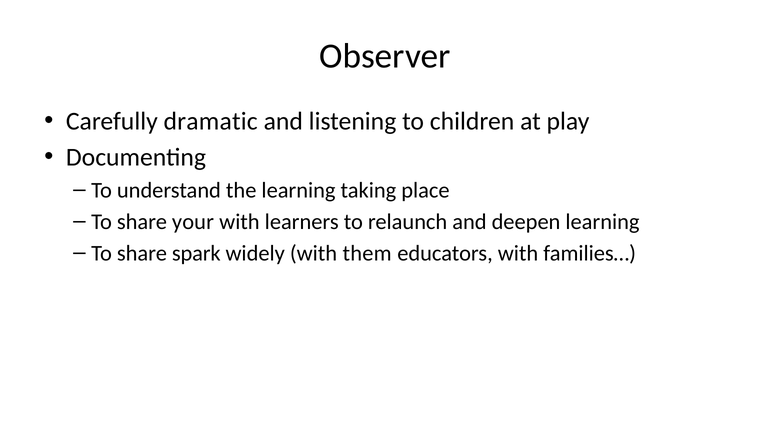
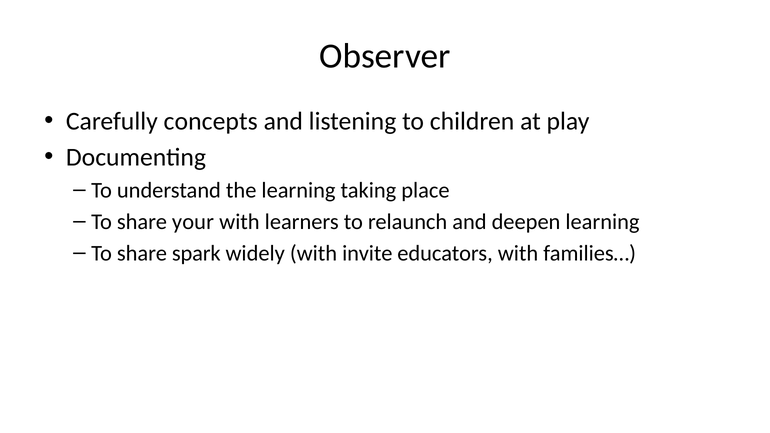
dramatic: dramatic -> concepts
them: them -> invite
